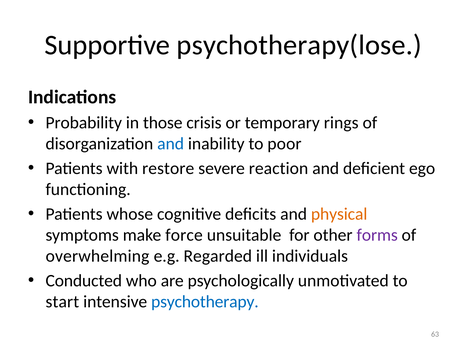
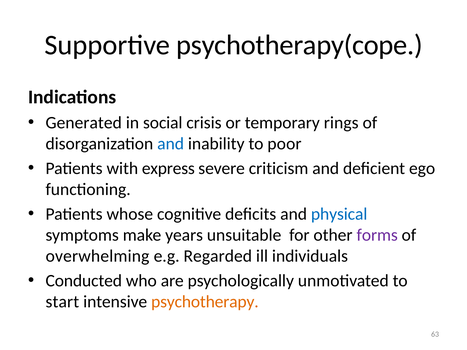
psychotherapy(lose: psychotherapy(lose -> psychotherapy(cope
Probability: Probability -> Generated
those: those -> social
restore: restore -> express
reaction: reaction -> criticism
physical colour: orange -> blue
force: force -> years
psychotherapy colour: blue -> orange
